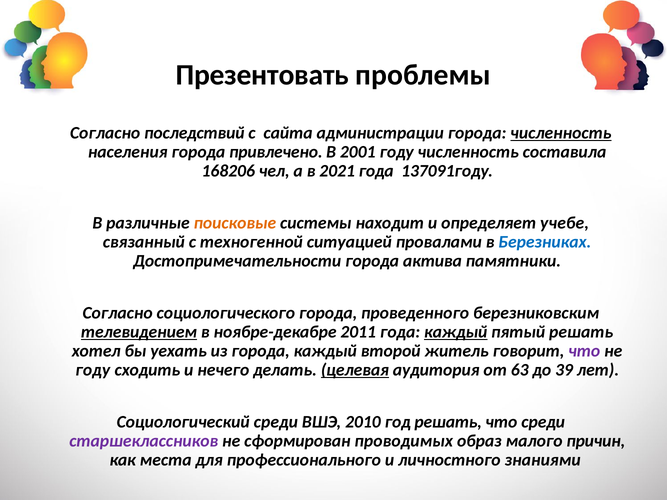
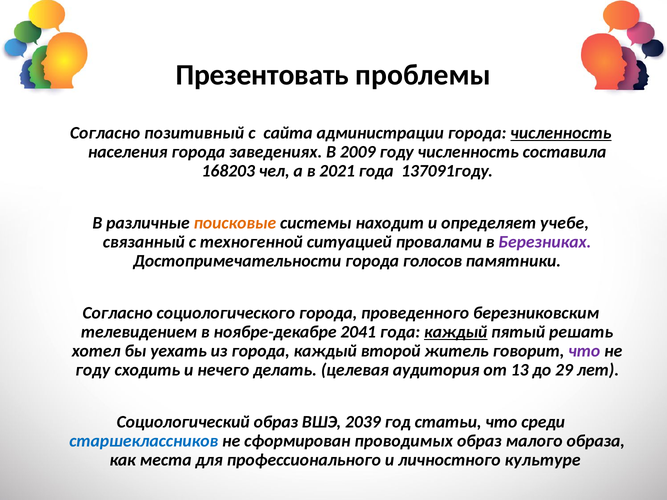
последствий: последствий -> позитивный
привлечено: привлечено -> заведениях
2001: 2001 -> 2009
168206: 168206 -> 168203
Березниках colour: blue -> purple
актива: актива -> голосов
телевидением underline: present -> none
2011: 2011 -> 2041
целевая underline: present -> none
63: 63 -> 13
39: 39 -> 29
Социологический среди: среди -> образ
2010: 2010 -> 2039
год решать: решать -> статьи
старшеклассников colour: purple -> blue
причин: причин -> образа
знаниями: знаниями -> культуре
